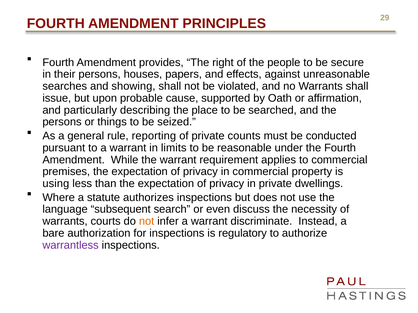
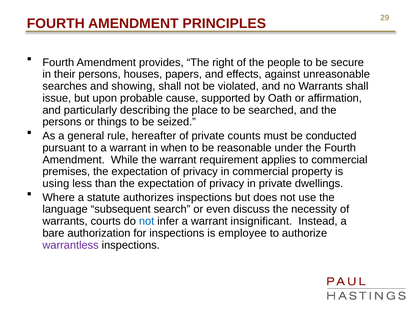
reporting: reporting -> hereafter
limits: limits -> when
not at (147, 222) colour: orange -> blue
discriminate: discriminate -> insignificant
regulatory: regulatory -> employee
